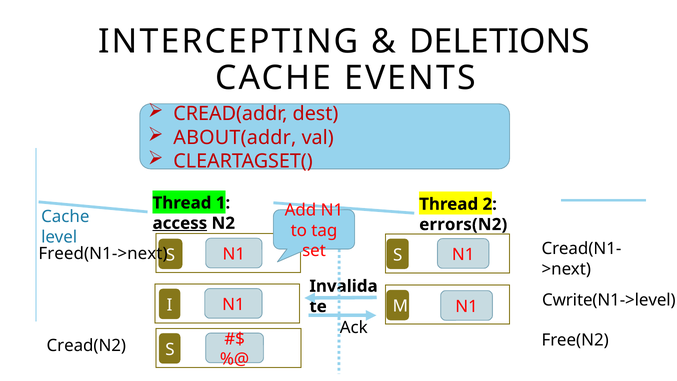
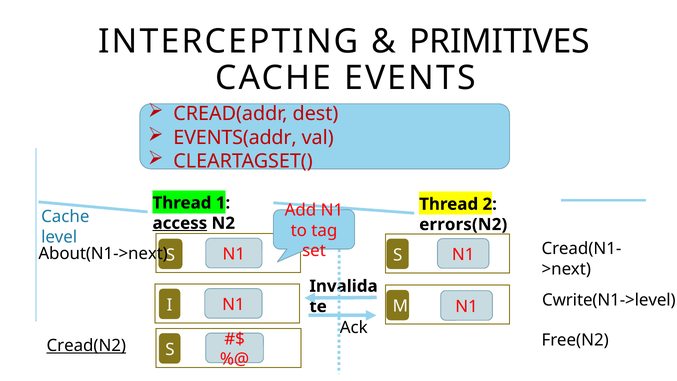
DELETIONS: DELETIONS -> PRIMITIVES
ABOUT(addr: ABOUT(addr -> EVENTS(addr
Freed(N1->next: Freed(N1->next -> About(N1->next
Cread(N2 underline: none -> present
